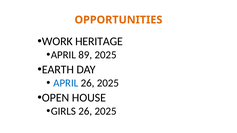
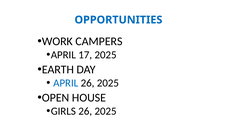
OPPORTUNITIES colour: orange -> blue
HERITAGE: HERITAGE -> CAMPERS
89: 89 -> 17
